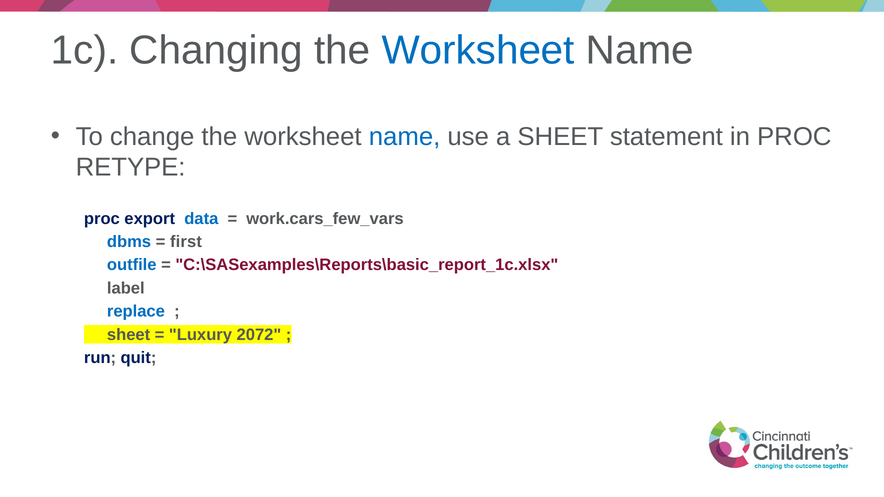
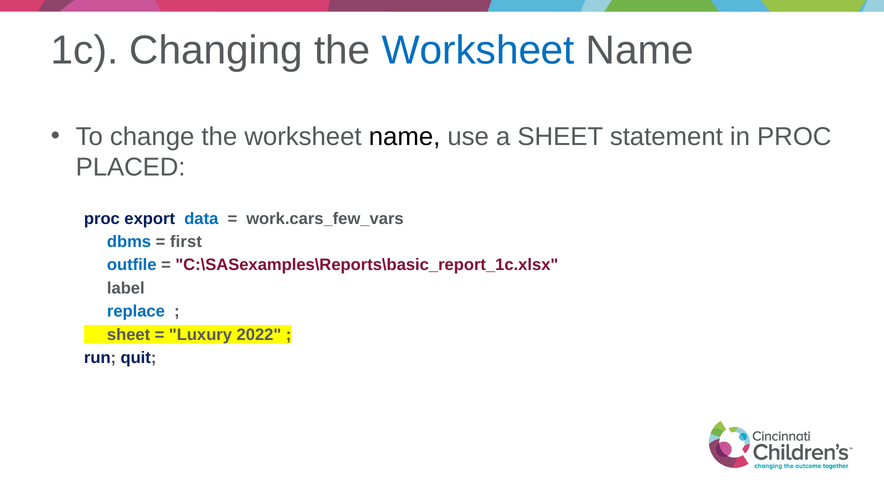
name at (405, 137) colour: blue -> black
RETYPE: RETYPE -> PLACED
2072: 2072 -> 2022
